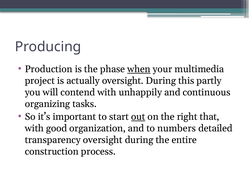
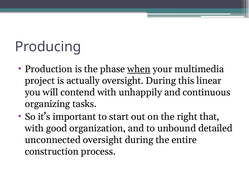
partly: partly -> linear
out underline: present -> none
numbers: numbers -> unbound
transparency: transparency -> unconnected
